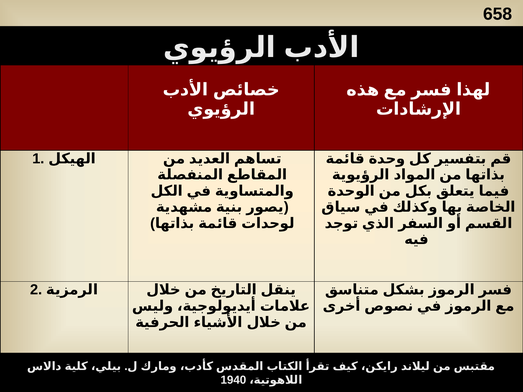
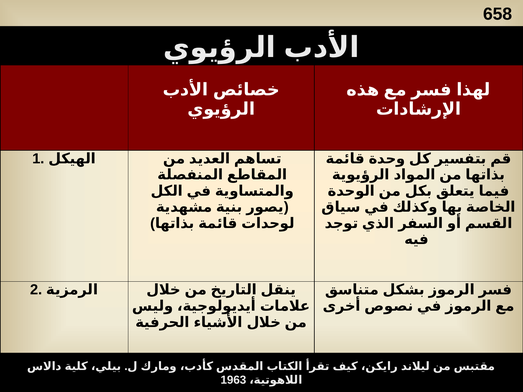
1940: 1940 -> 1963
